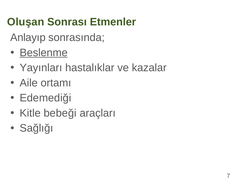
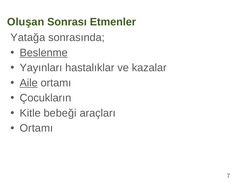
Anlayıp: Anlayıp -> Yatağa
Aile underline: none -> present
Edemediği: Edemediği -> Çocukların
Sağlığı at (36, 128): Sağlığı -> Ortamı
